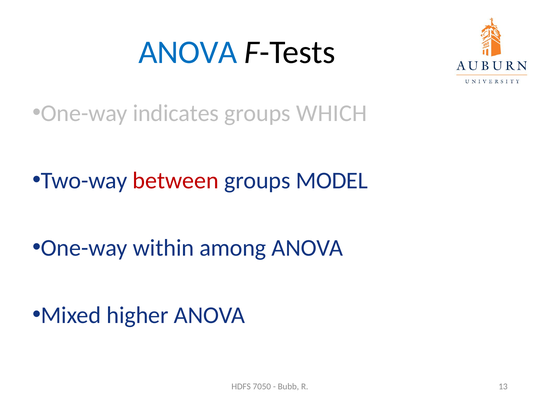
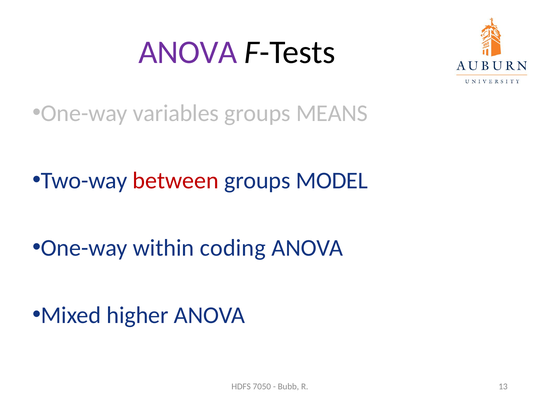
ANOVA at (188, 52) colour: blue -> purple
indicates: indicates -> variables
WHICH: WHICH -> MEANS
among: among -> coding
